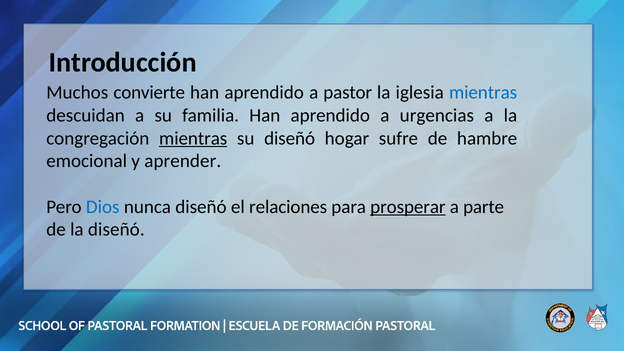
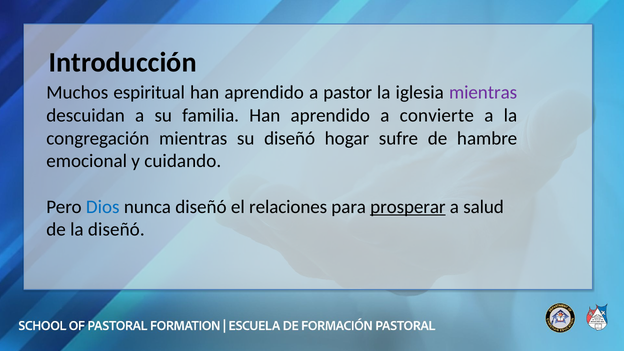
convierte: convierte -> espiritual
mientras at (483, 92) colour: blue -> purple
urgencias: urgencias -> convierte
mientras at (193, 138) underline: present -> none
aprender: aprender -> cuidando
parte: parte -> salud
